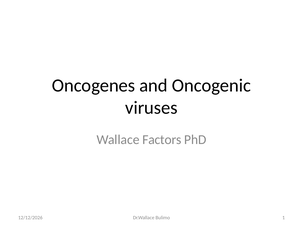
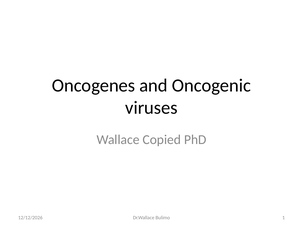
Factors: Factors -> Copied
